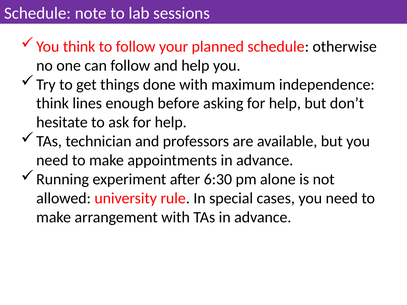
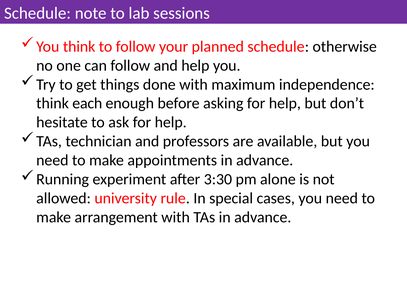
lines: lines -> each
6:30: 6:30 -> 3:30
